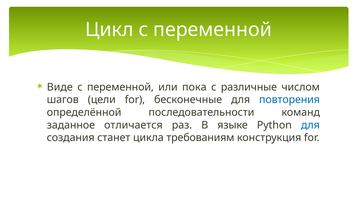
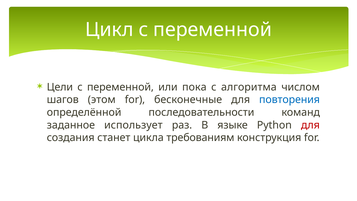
Виде: Виде -> Цели
различные: различные -> алгоритма
цели: цели -> этом
отличается: отличается -> использует
для at (310, 125) colour: blue -> red
